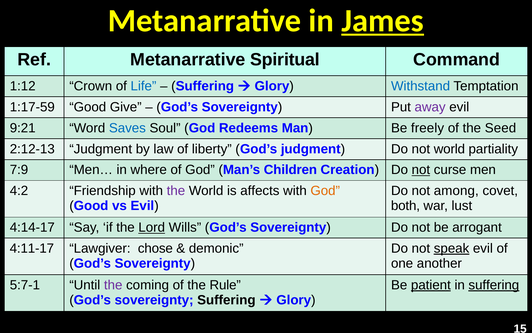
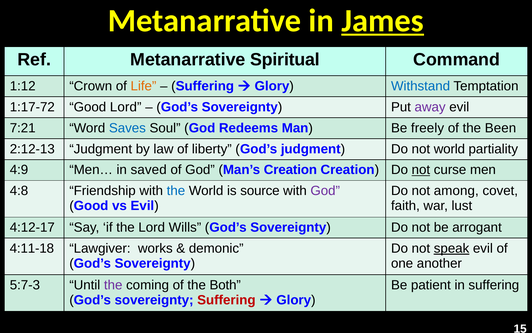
Life colour: blue -> orange
1:17-59: 1:17-59 -> 1:17-72
Good Give: Give -> Lord
9:21: 9:21 -> 7:21
Seed: Seed -> Been
7:9: 7:9 -> 4:9
where: where -> saved
Man’s Children: Children -> Creation
4:2: 4:2 -> 4:8
the at (176, 191) colour: purple -> blue
affects: affects -> source
God at (325, 191) colour: orange -> purple
both: both -> faith
4:14-17: 4:14-17 -> 4:12-17
Lord at (152, 227) underline: present -> none
4:11-17: 4:11-17 -> 4:11-18
chose: chose -> works
5:7-1: 5:7-1 -> 5:7-3
Rule: Rule -> Both
patient underline: present -> none
suffering at (494, 285) underline: present -> none
Suffering at (226, 300) colour: black -> red
